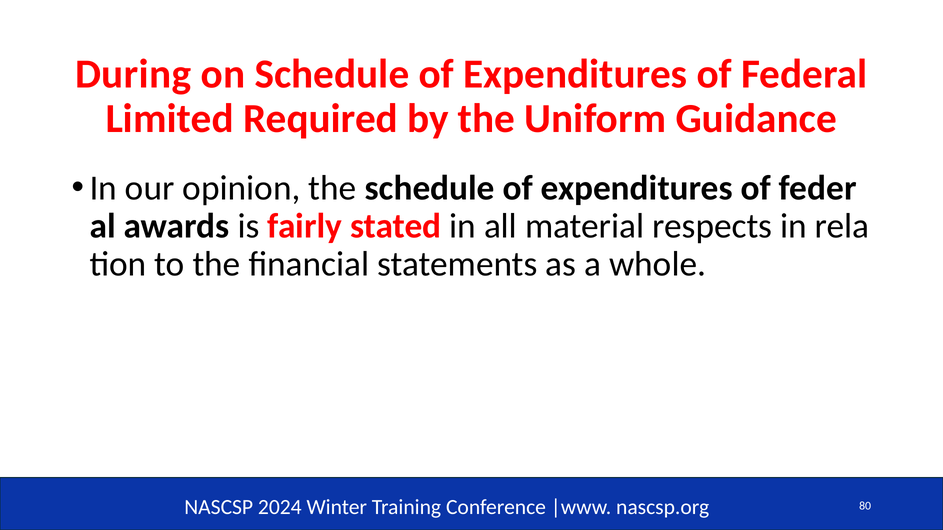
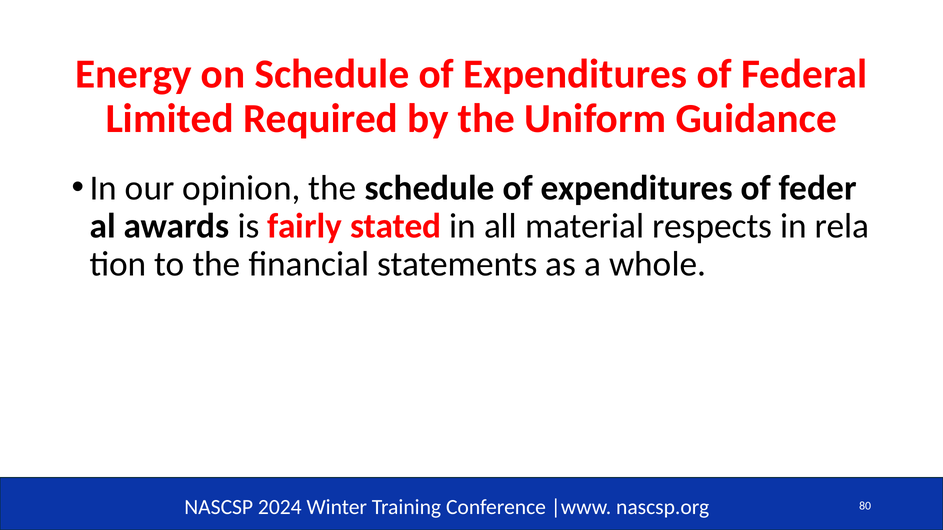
During: During -> Energy
